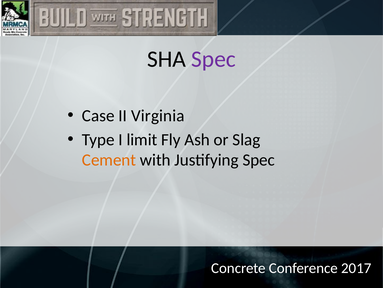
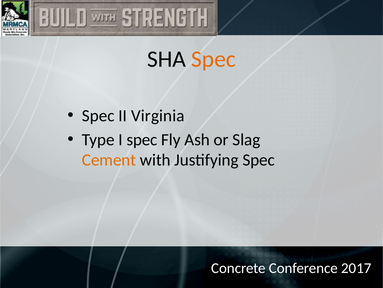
Spec at (213, 59) colour: purple -> orange
Case at (98, 115): Case -> Spec
I limit: limit -> spec
